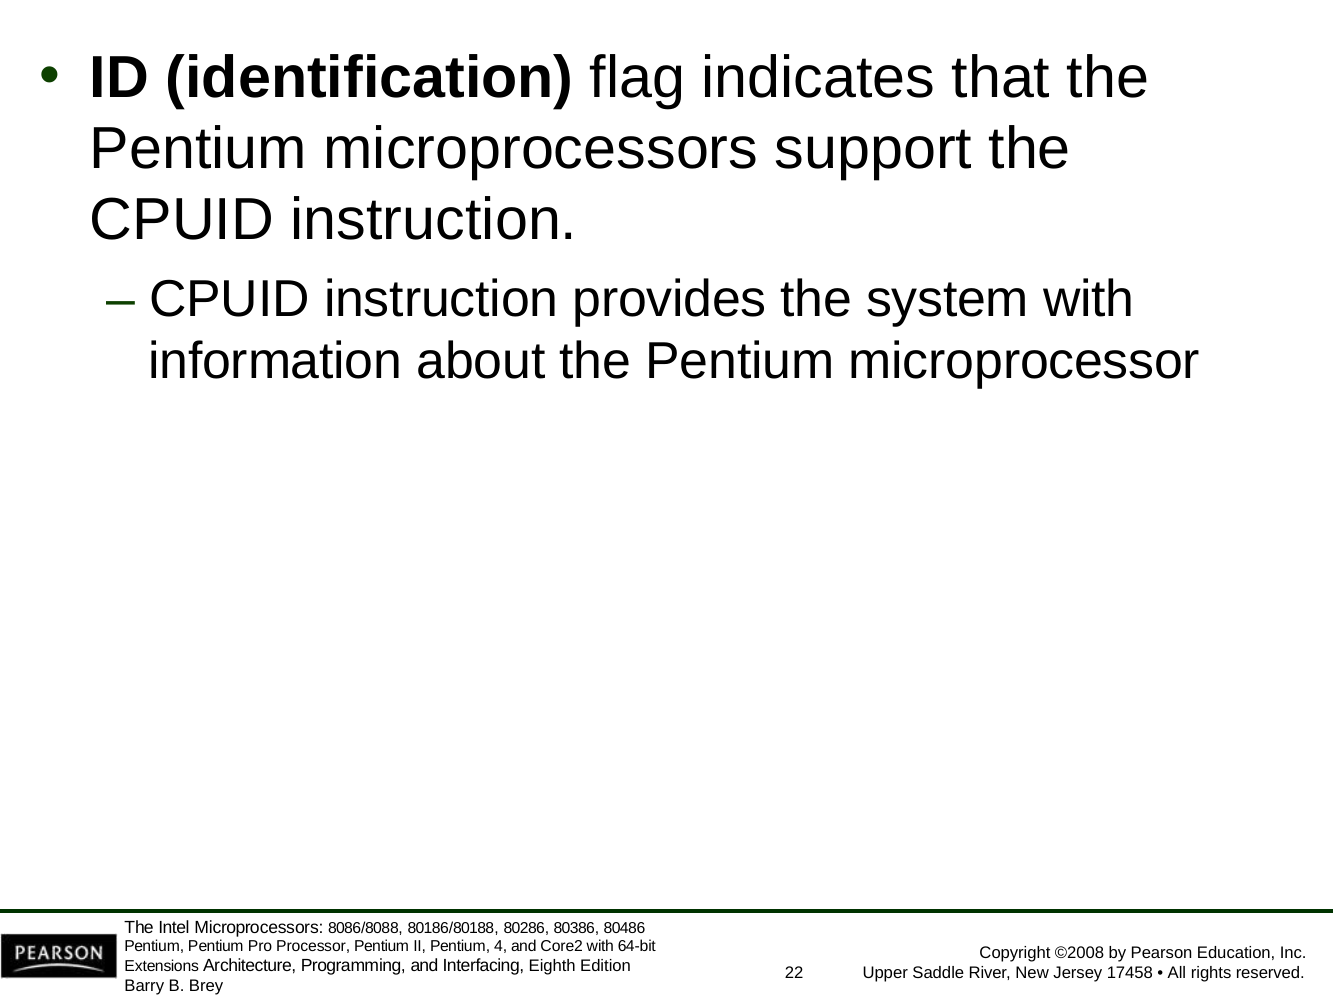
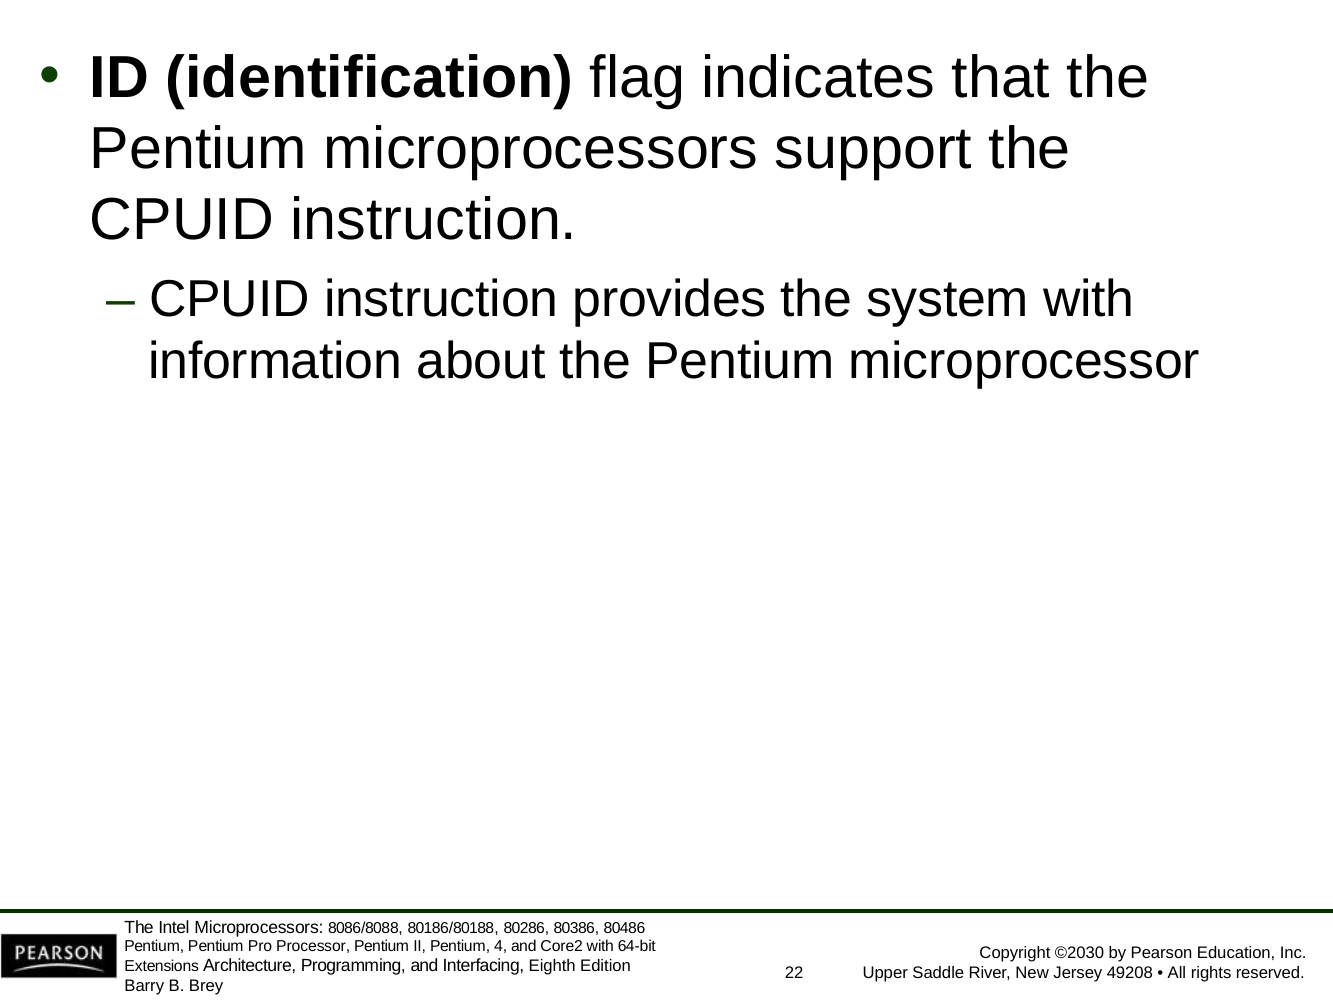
©2008: ©2008 -> ©2030
17458: 17458 -> 49208
